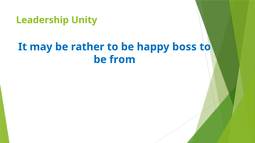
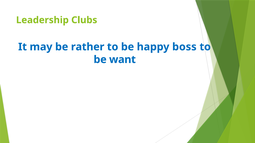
Unity: Unity -> Clubs
from: from -> want
